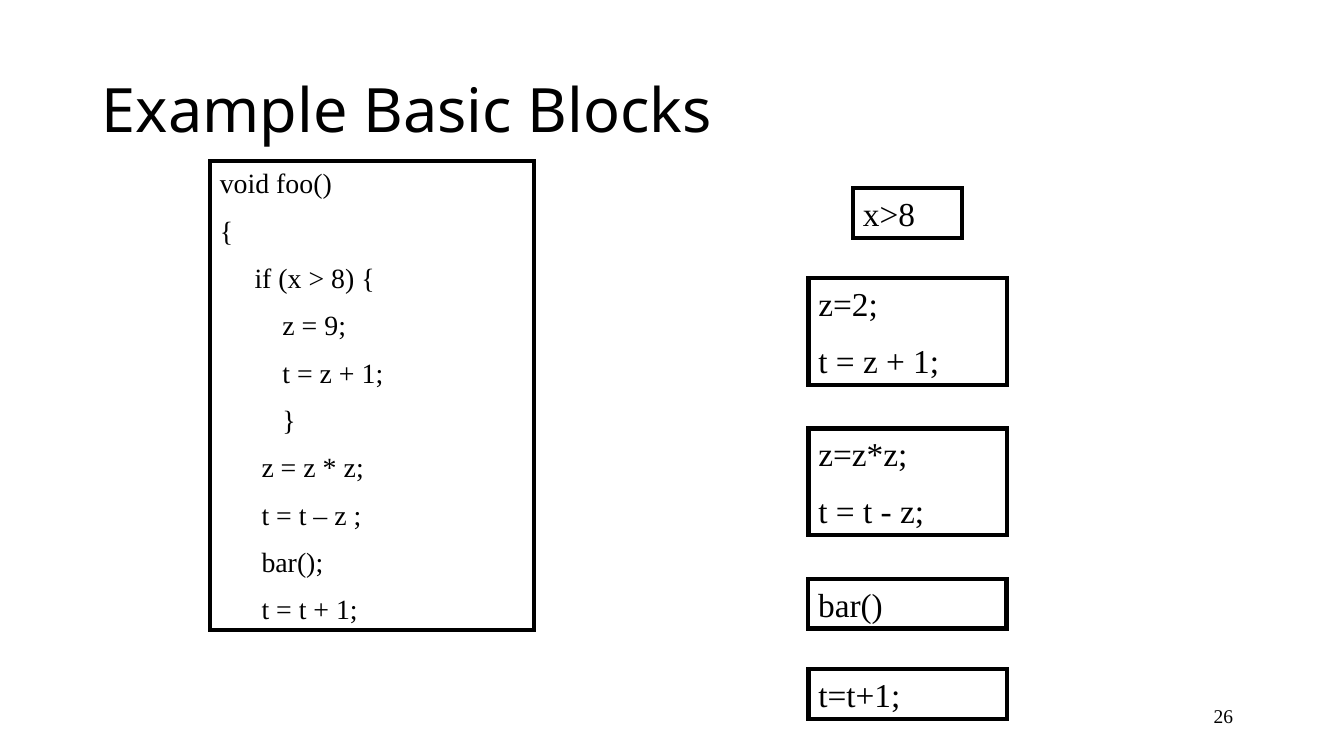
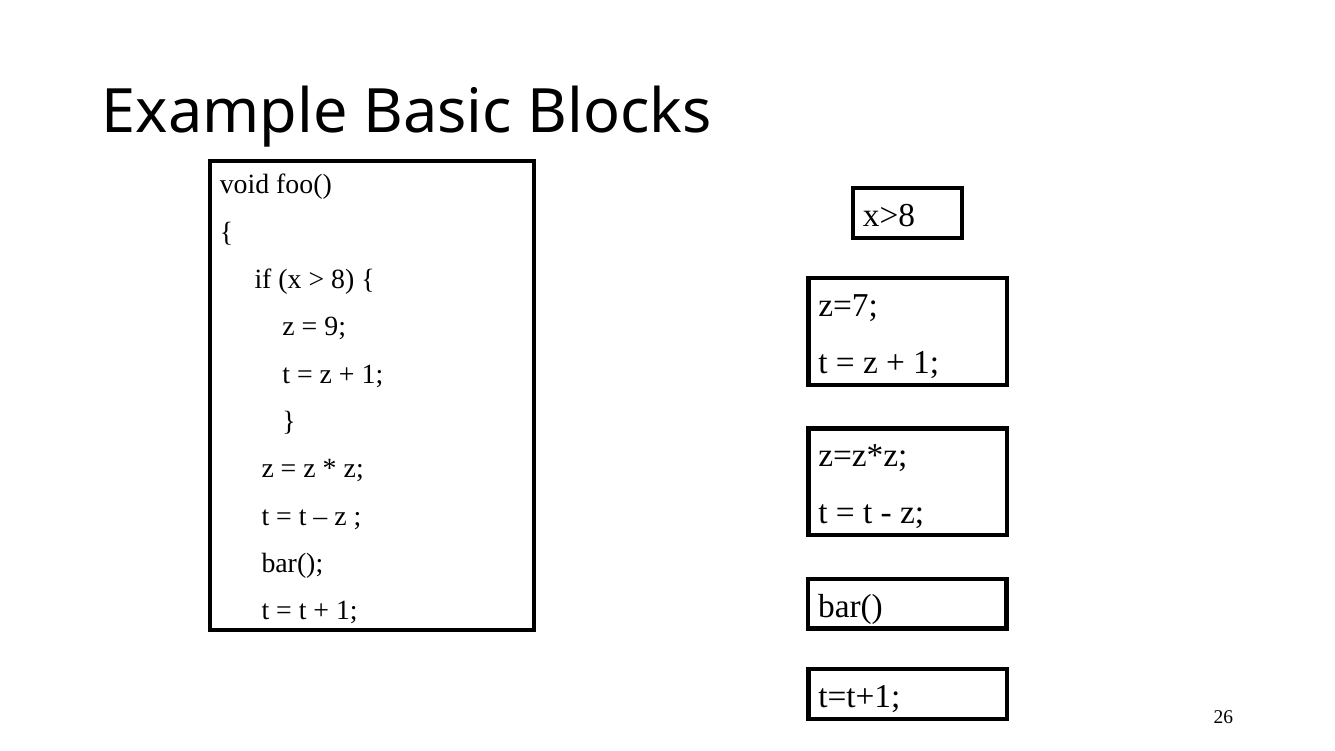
z=2: z=2 -> z=7
